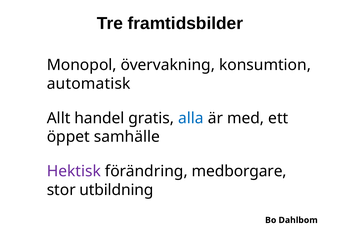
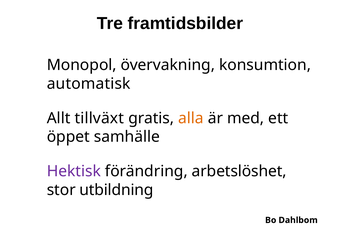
handel: handel -> tillväxt
alla colour: blue -> orange
medborgare: medborgare -> arbetslöshet
